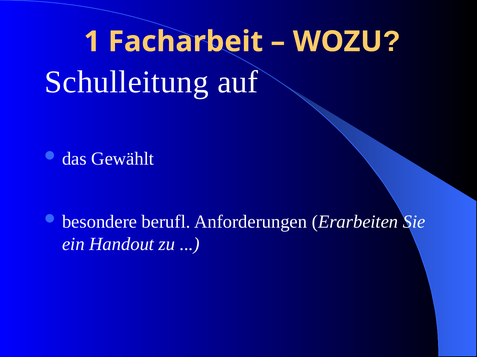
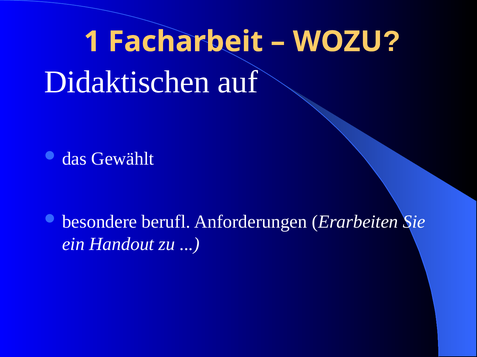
Schulleitung: Schulleitung -> Didaktischen
